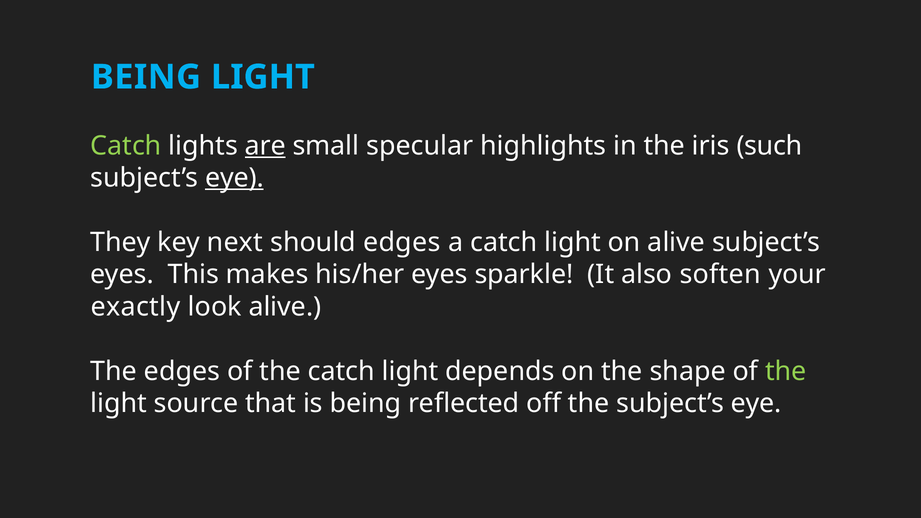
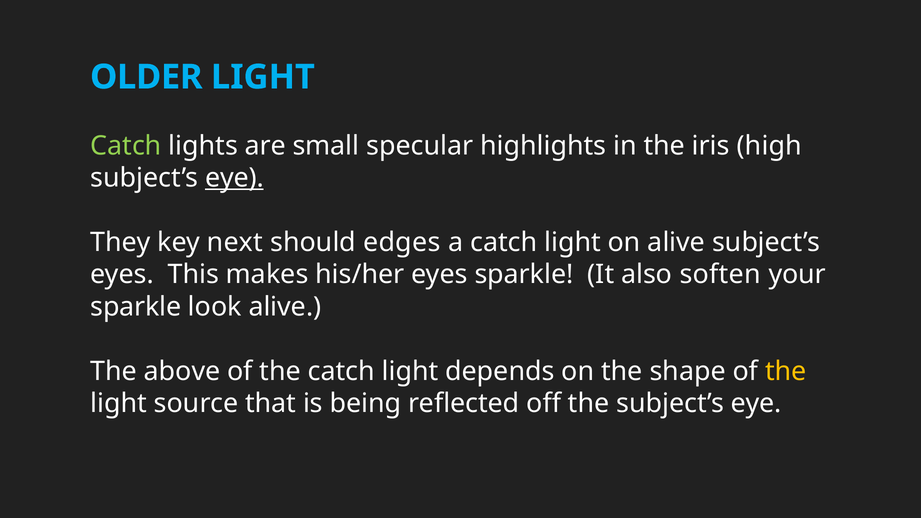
BEING at (146, 77): BEING -> OLDER
are underline: present -> none
such: such -> high
exactly at (136, 307): exactly -> sparkle
The edges: edges -> above
the at (786, 371) colour: light green -> yellow
